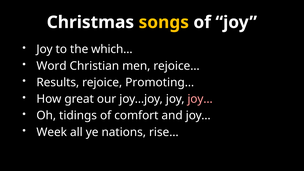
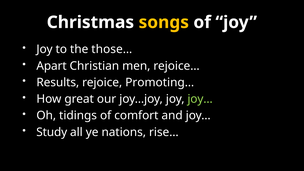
which…: which… -> those…
Word: Word -> Apart
joy… at (200, 99) colour: pink -> light green
Week: Week -> Study
